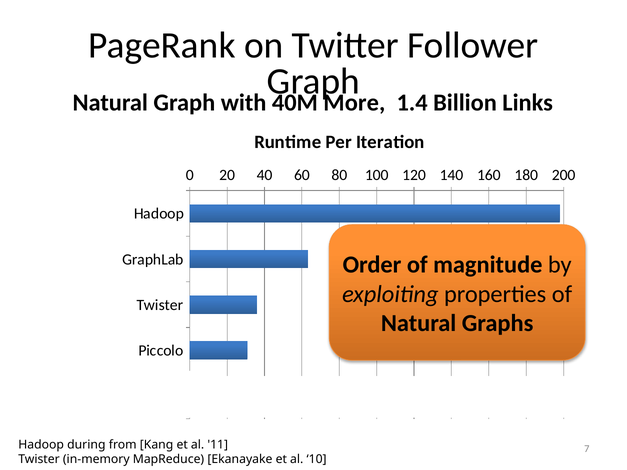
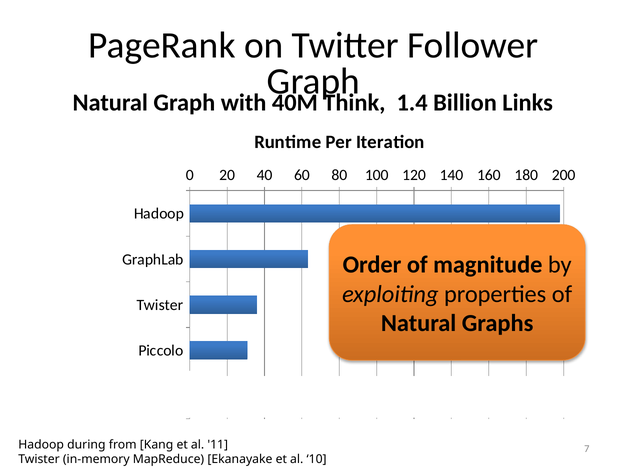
More: More -> Think
